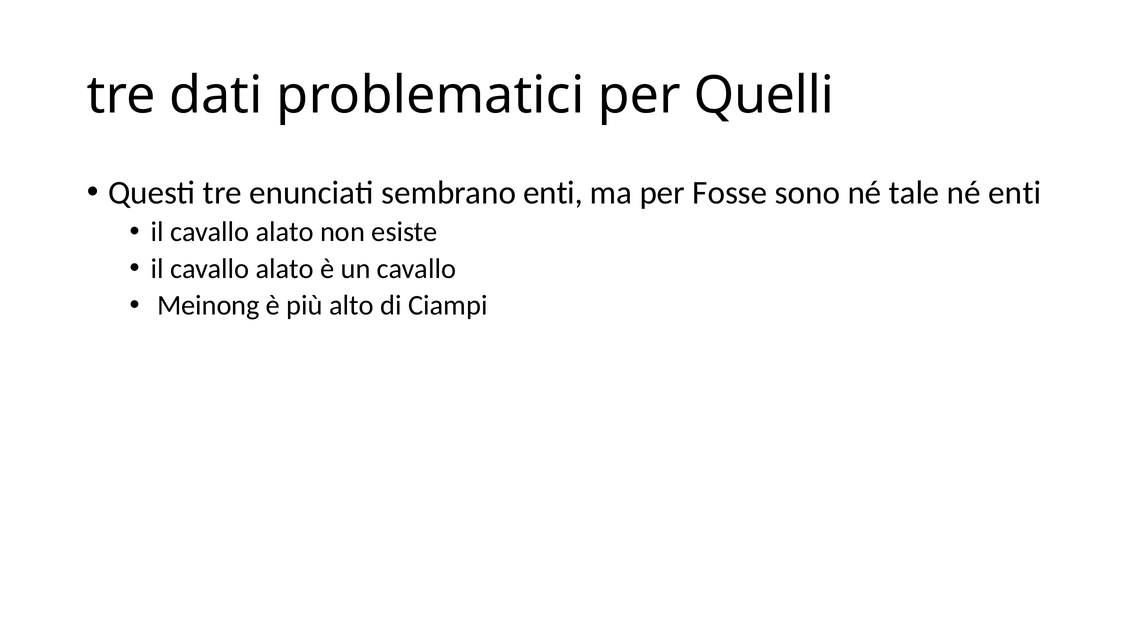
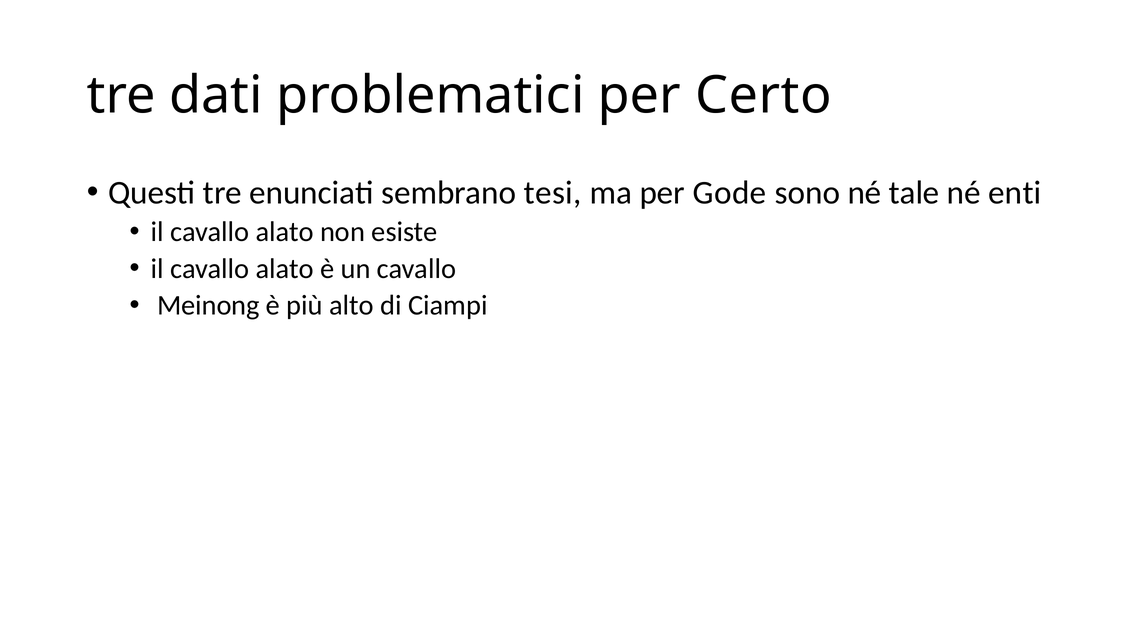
Quelli: Quelli -> Certo
sembrano enti: enti -> tesi
Fosse: Fosse -> Gode
